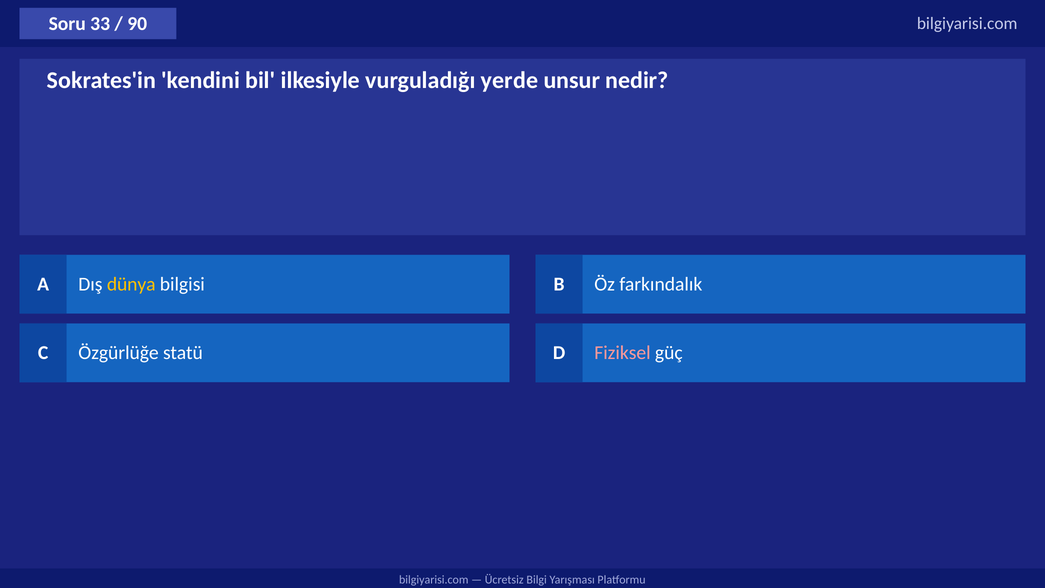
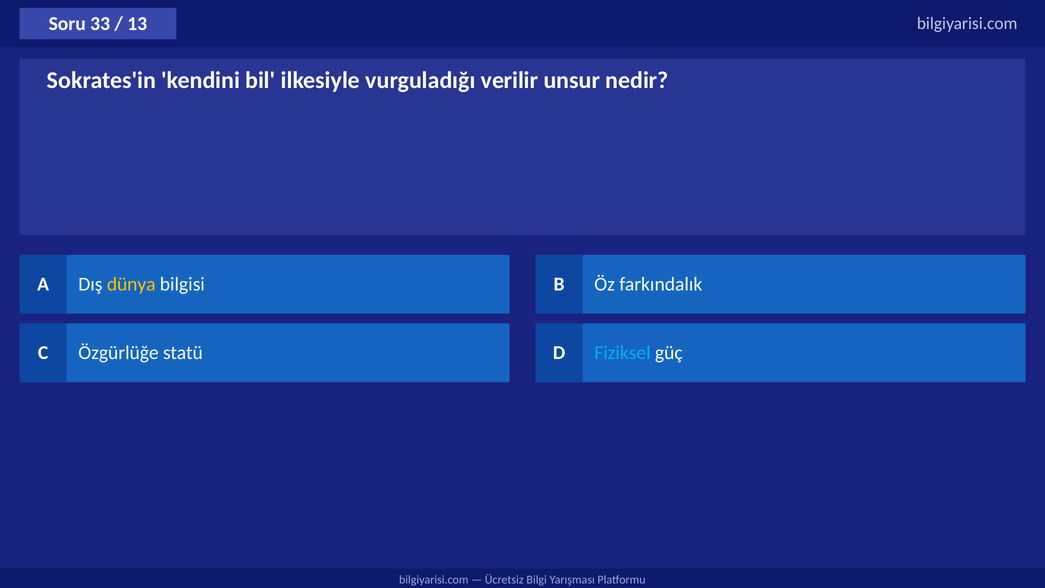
90: 90 -> 13
yerde: yerde -> verilir
Fiziksel colour: pink -> light blue
